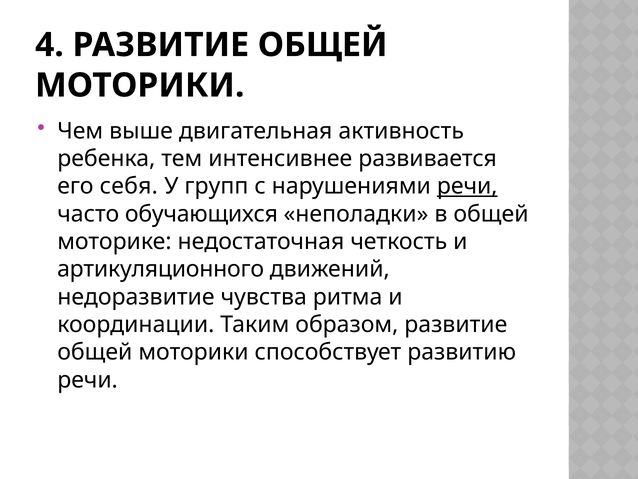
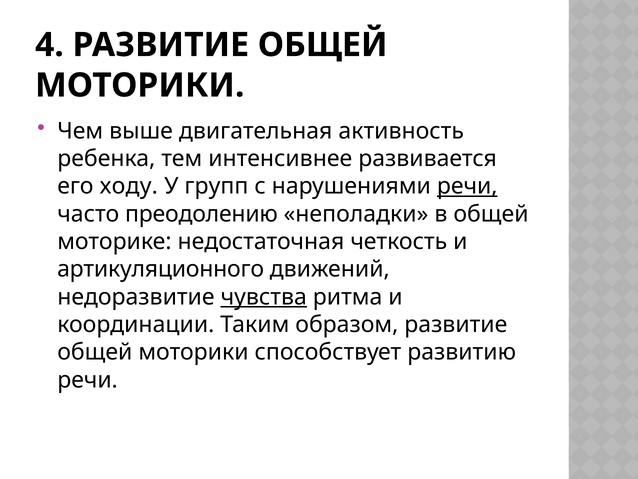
себя: себя -> ходу
обучающихся: обучающихся -> преодолению
чувства underline: none -> present
